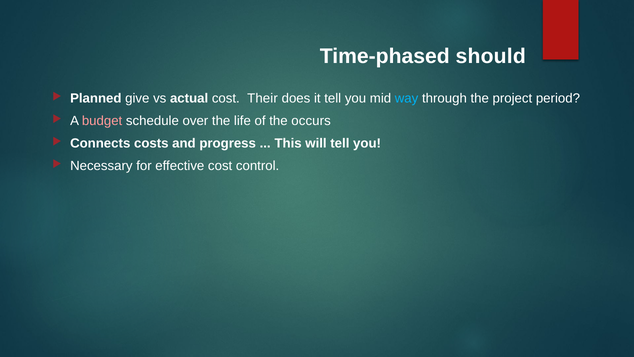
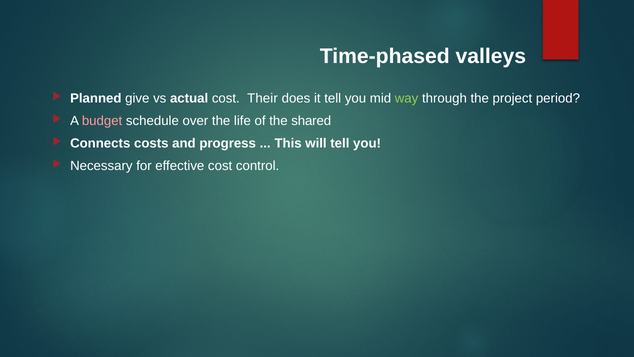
should: should -> valleys
way colour: light blue -> light green
occurs: occurs -> shared
